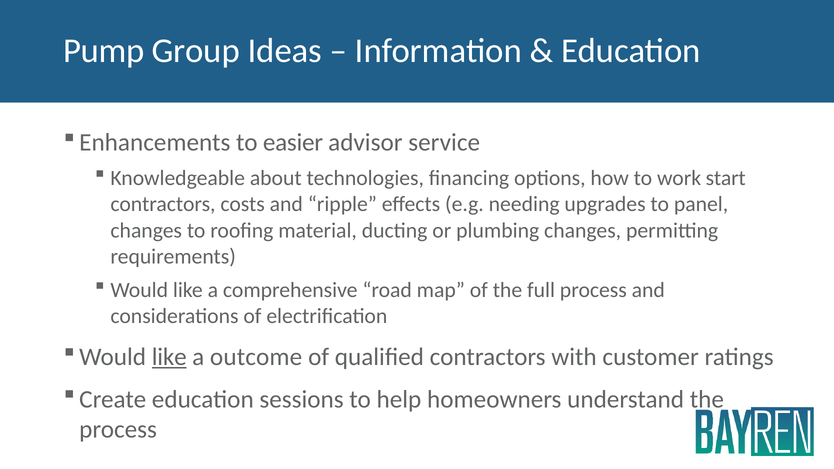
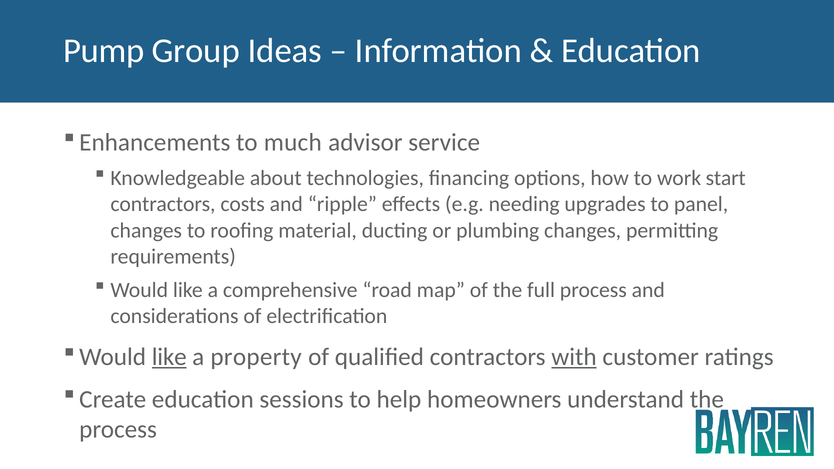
easier: easier -> much
outcome: outcome -> property
with underline: none -> present
